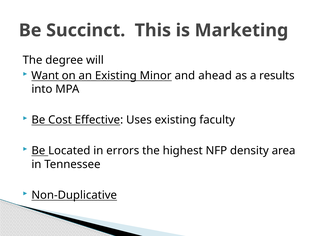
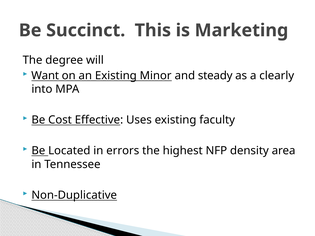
ahead: ahead -> steady
results: results -> clearly
